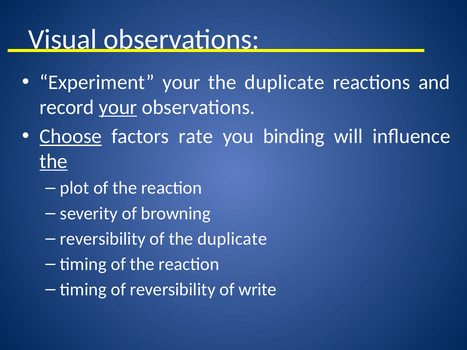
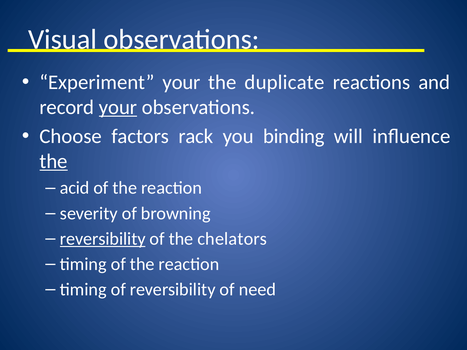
Choose underline: present -> none
rate: rate -> rack
plot: plot -> acid
reversibility at (103, 239) underline: none -> present
of the duplicate: duplicate -> chelators
write: write -> need
